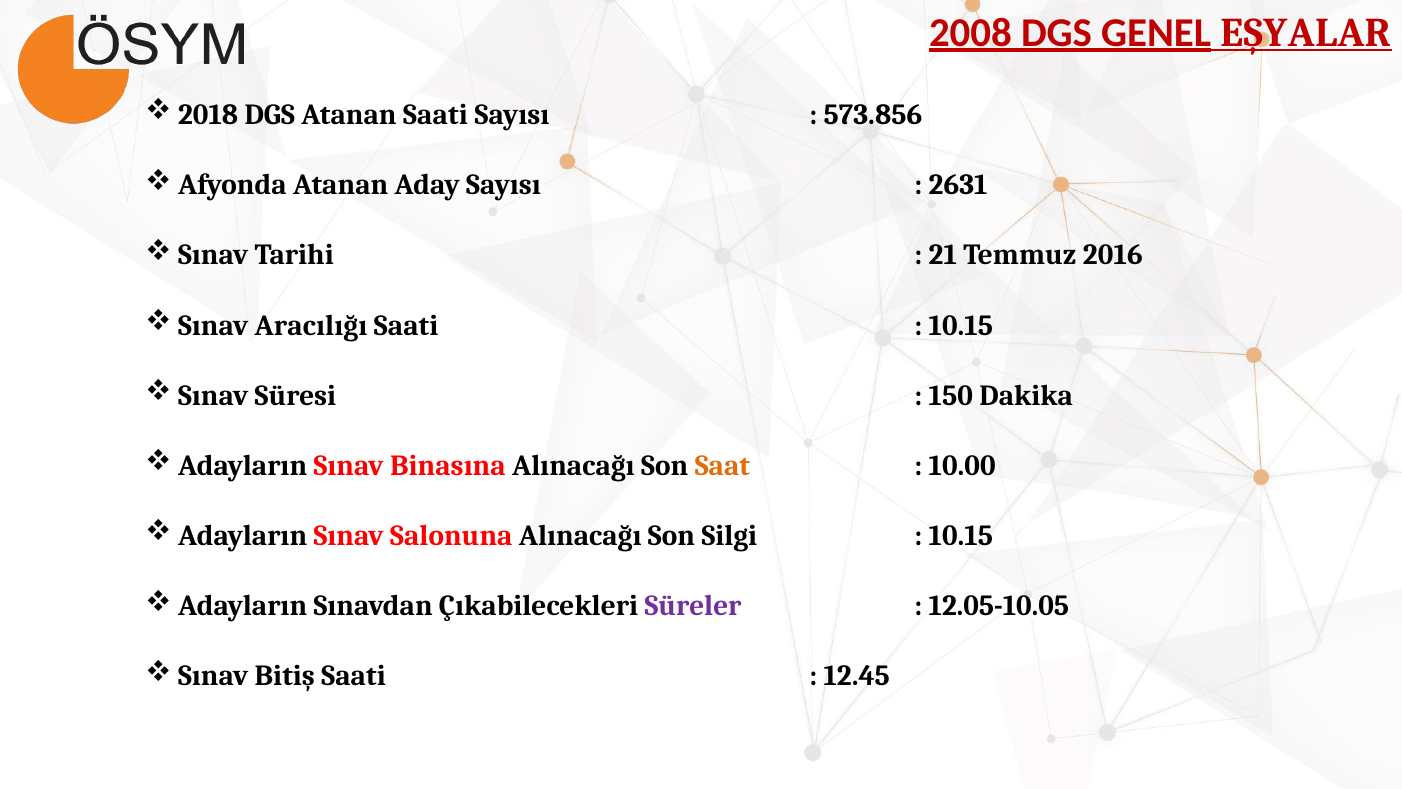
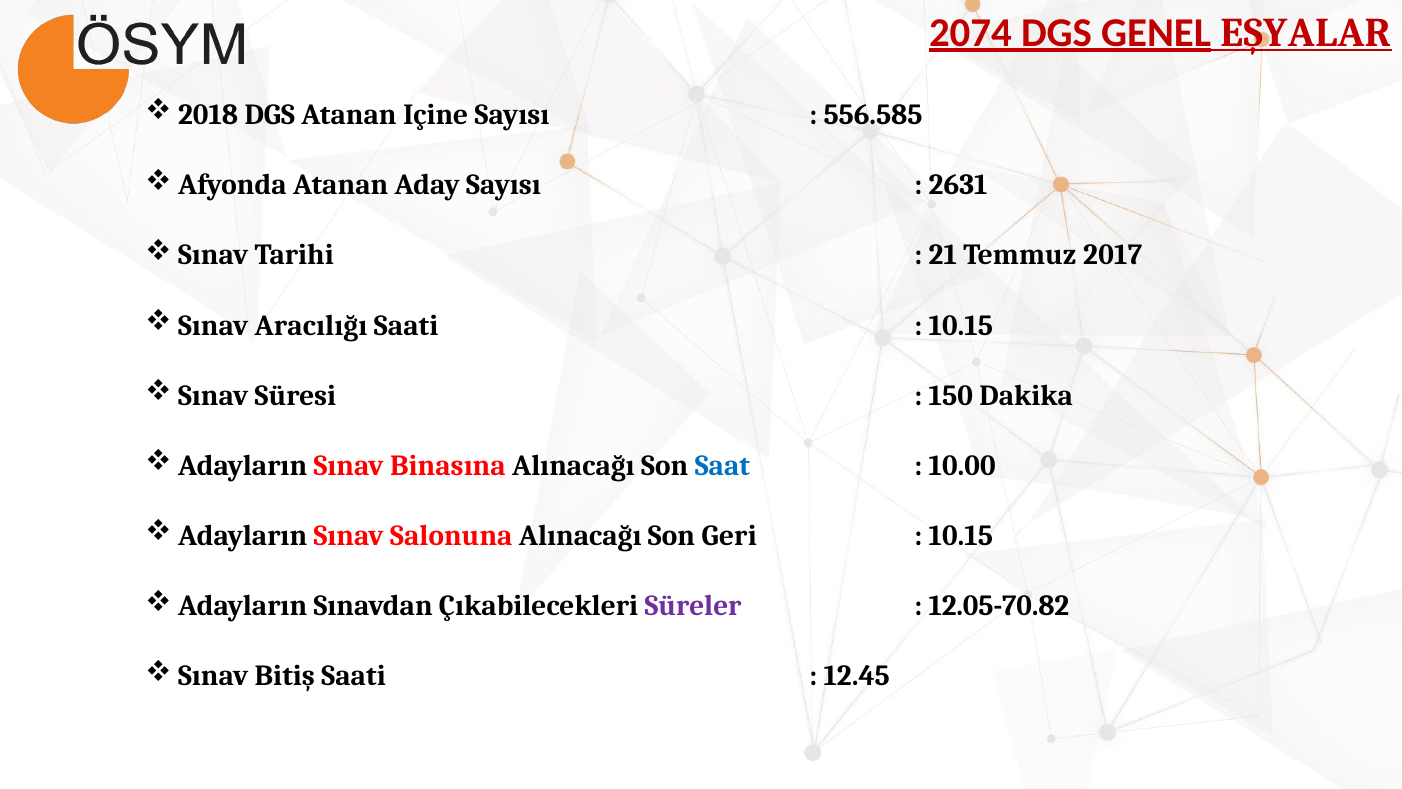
2008: 2008 -> 2074
Atanan Saati: Saati -> Içine
573.856: 573.856 -> 556.585
2016: 2016 -> 2017
Saat colour: orange -> blue
Silgi: Silgi -> Geri
12.05-10.05: 12.05-10.05 -> 12.05-70.82
